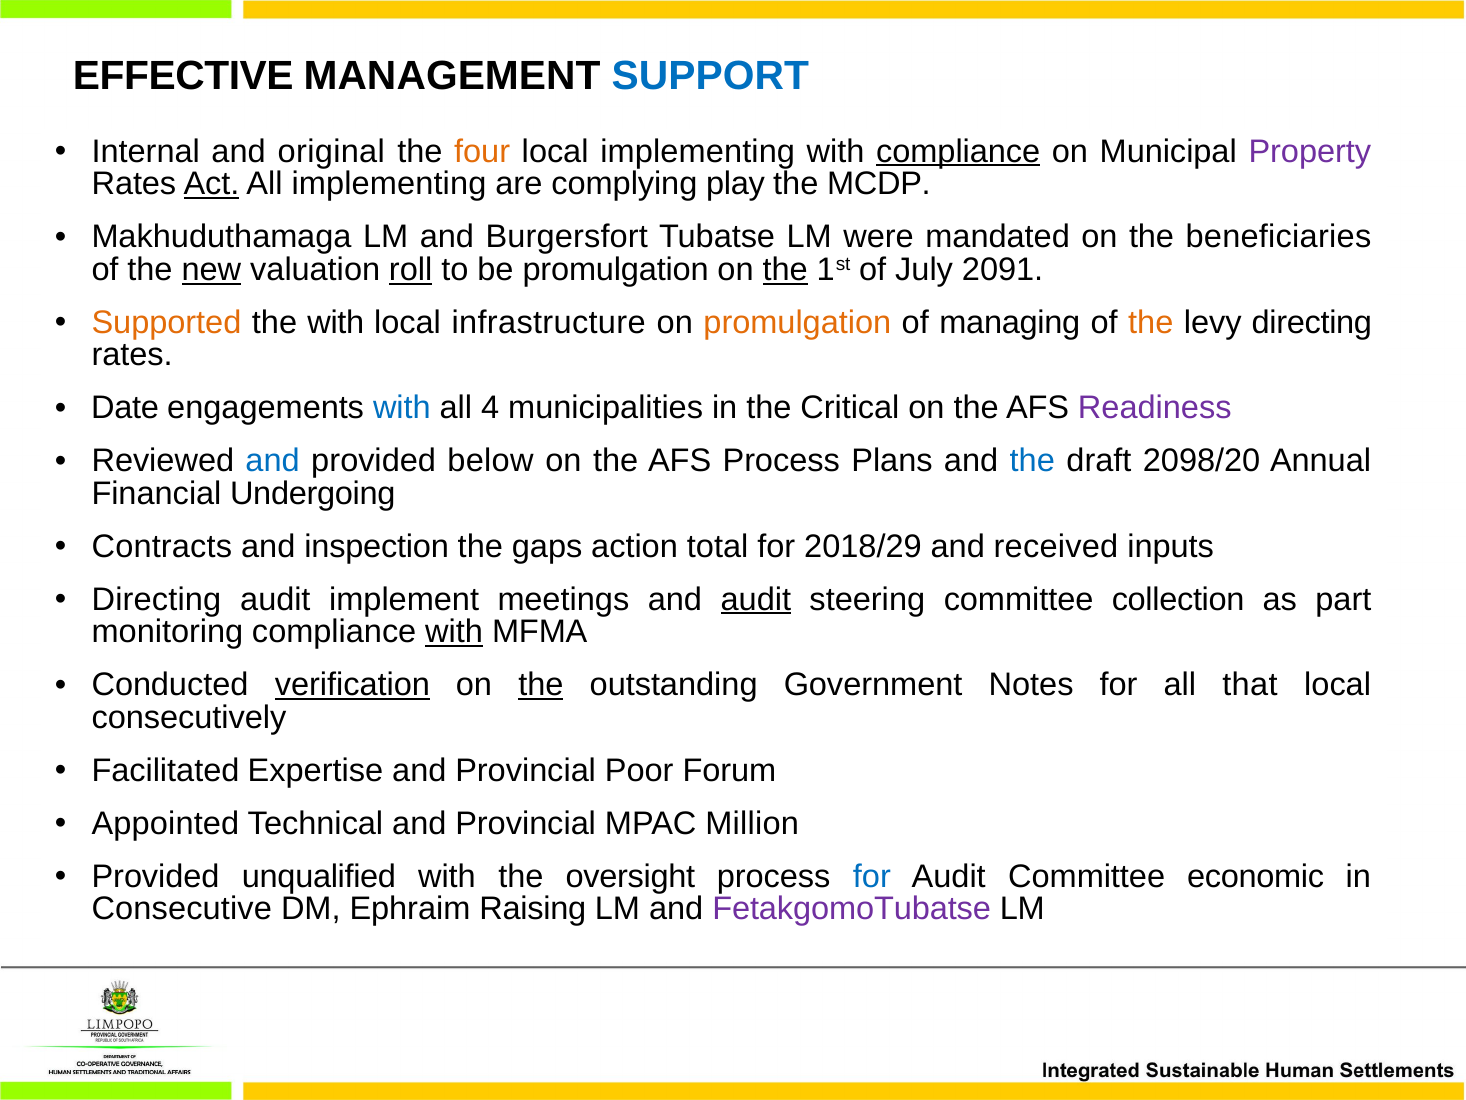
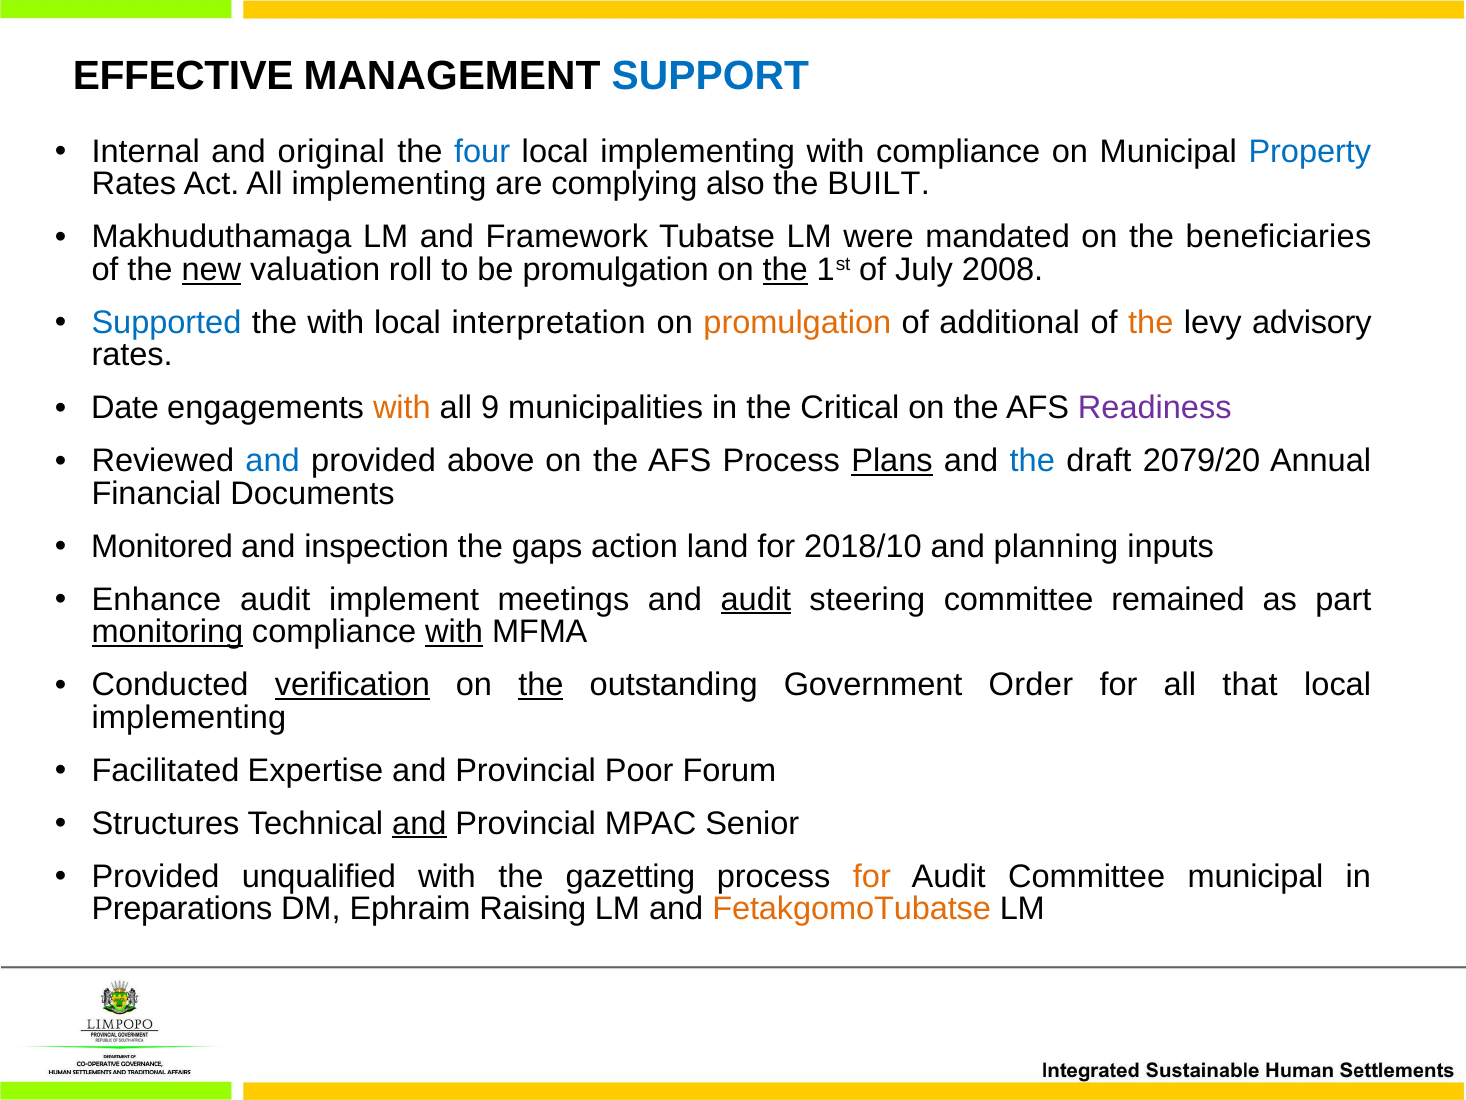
four colour: orange -> blue
compliance at (958, 151) underline: present -> none
Property colour: purple -> blue
Act underline: present -> none
play: play -> also
MCDP: MCDP -> BUILT
Burgersfort: Burgersfort -> Framework
roll underline: present -> none
2091: 2091 -> 2008
Supported colour: orange -> blue
infrastructure: infrastructure -> interpretation
managing: managing -> additional
levy directing: directing -> advisory
with at (402, 408) colour: blue -> orange
4: 4 -> 9
below: below -> above
Plans underline: none -> present
2098/20: 2098/20 -> 2079/20
Undergoing: Undergoing -> Documents
Contracts: Contracts -> Monitored
total: total -> land
2018/29: 2018/29 -> 2018/10
received: received -> planning
Directing at (156, 599): Directing -> Enhance
collection: collection -> remained
monitoring underline: none -> present
Notes: Notes -> Order
consecutively at (189, 717): consecutively -> implementing
Appointed: Appointed -> Structures
and at (419, 823) underline: none -> present
Million: Million -> Senior
oversight: oversight -> gazetting
for at (872, 876) colour: blue -> orange
Committee economic: economic -> municipal
Consecutive: Consecutive -> Preparations
FetakgomoTubatse colour: purple -> orange
